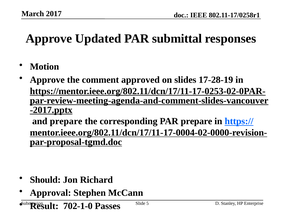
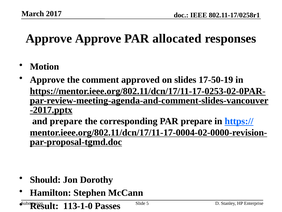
Approve Updated: Updated -> Approve
submittal: submittal -> allocated
17-28-19: 17-28-19 -> 17-50-19
Richard: Richard -> Dorothy
Approval: Approval -> Hamilton
702-1-0: 702-1-0 -> 113-1-0
